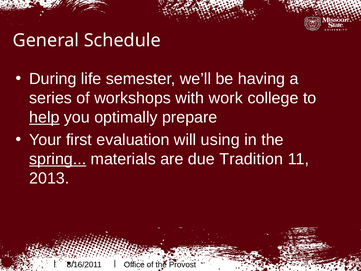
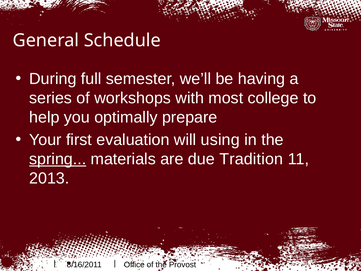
life: life -> full
work: work -> most
help underline: present -> none
